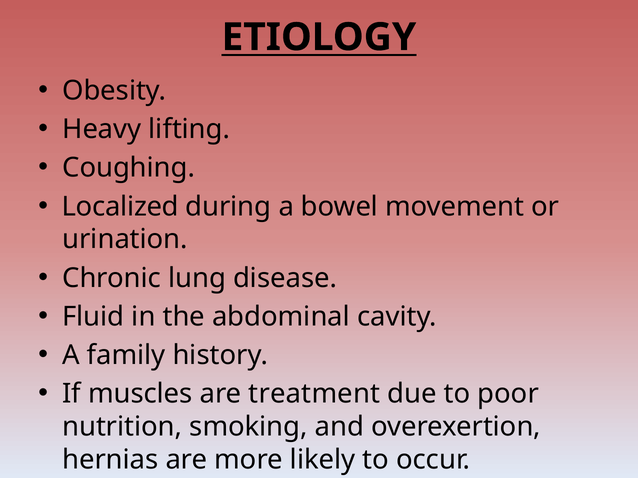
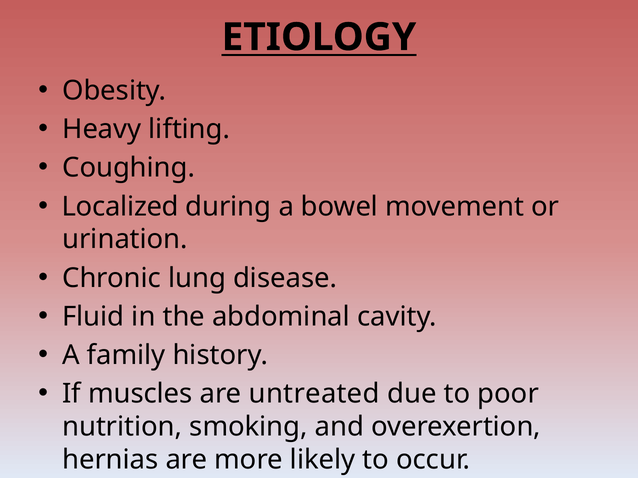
treatment: treatment -> untreated
